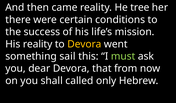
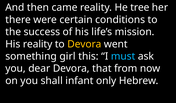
sail: sail -> girl
must colour: light green -> light blue
called: called -> infant
